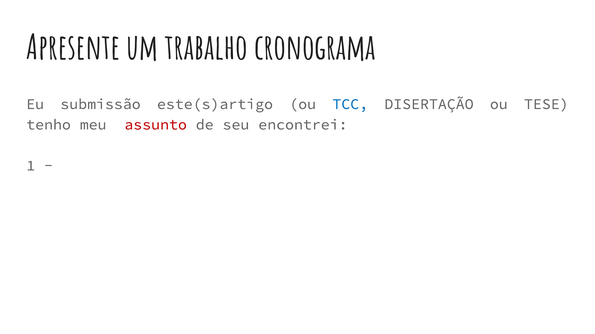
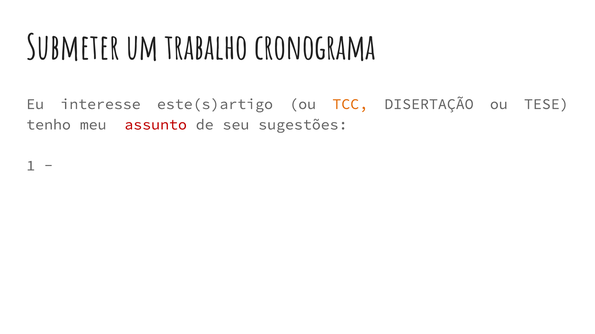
Apresente: Apresente -> Submeter
submissão: submissão -> interesse
TCC colour: blue -> orange
encontrei: encontrei -> sugestões
